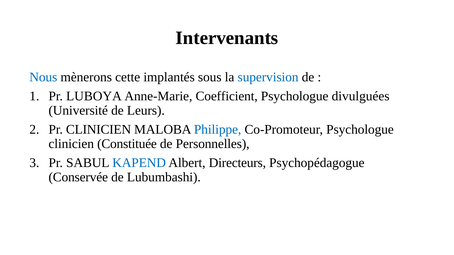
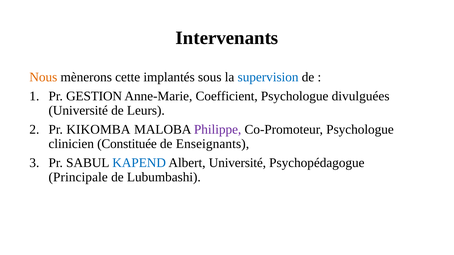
Nous colour: blue -> orange
LUBOYA: LUBOYA -> GESTION
Pr CLINICIEN: CLINICIEN -> KIKOMBA
Philippe colour: blue -> purple
Personnelles: Personnelles -> Enseignants
Albert Directeurs: Directeurs -> Université
Conservée: Conservée -> Principale
